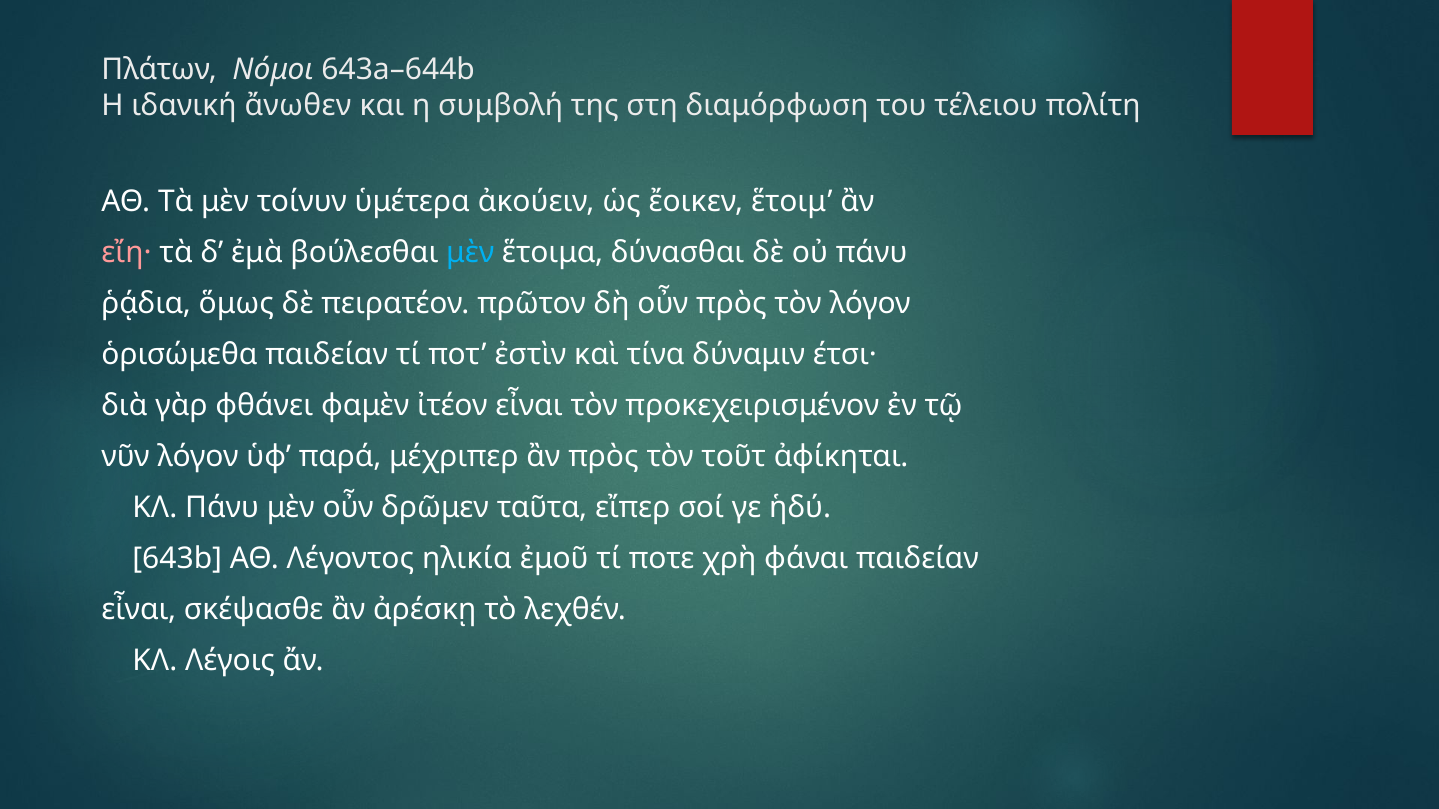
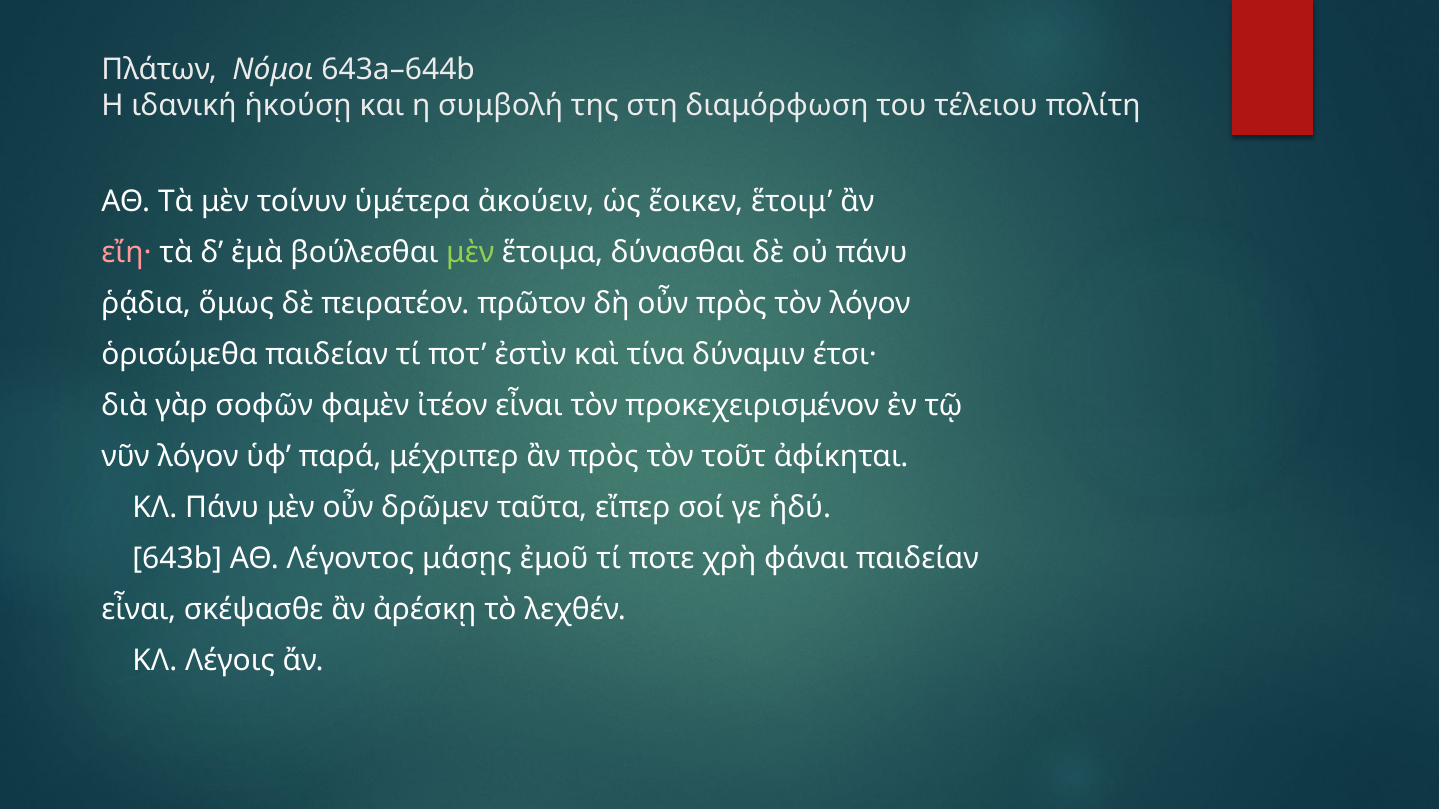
ἄνωθεν: ἄνωθεν -> ἡκούσῃ
μὲν at (470, 253) colour: light blue -> light green
φθάνει: φθάνει -> σοφῶν
ηλικία: ηλικία -> μάσῃς
